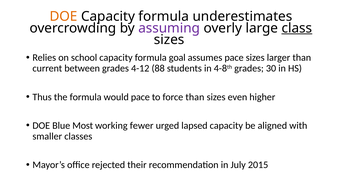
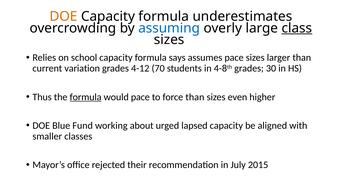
assuming colour: purple -> blue
goal: goal -> says
between: between -> variation
88: 88 -> 70
formula at (86, 97) underline: none -> present
Most: Most -> Fund
fewer: fewer -> about
